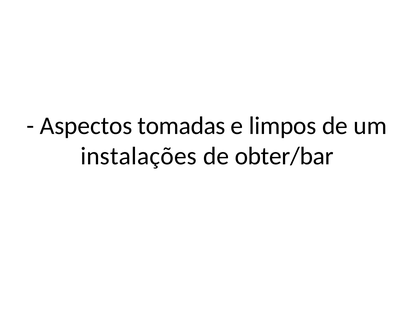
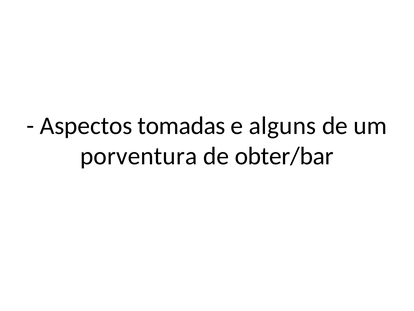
limpos: limpos -> alguns
instalações: instalações -> porventura
